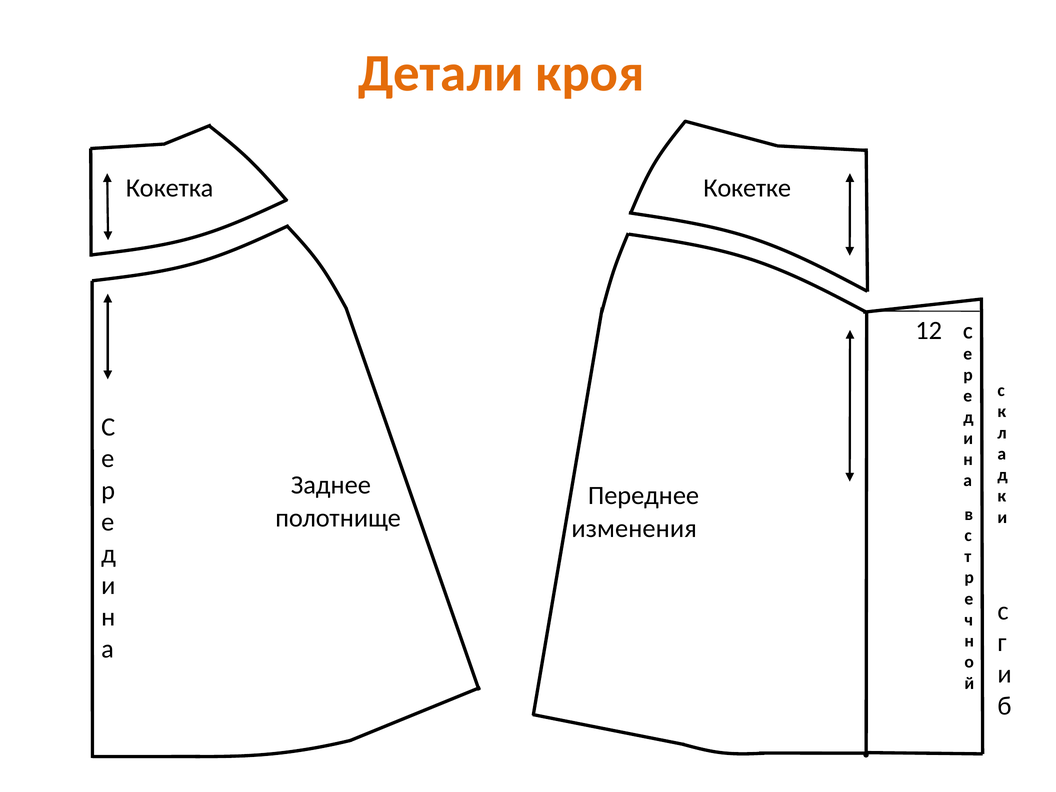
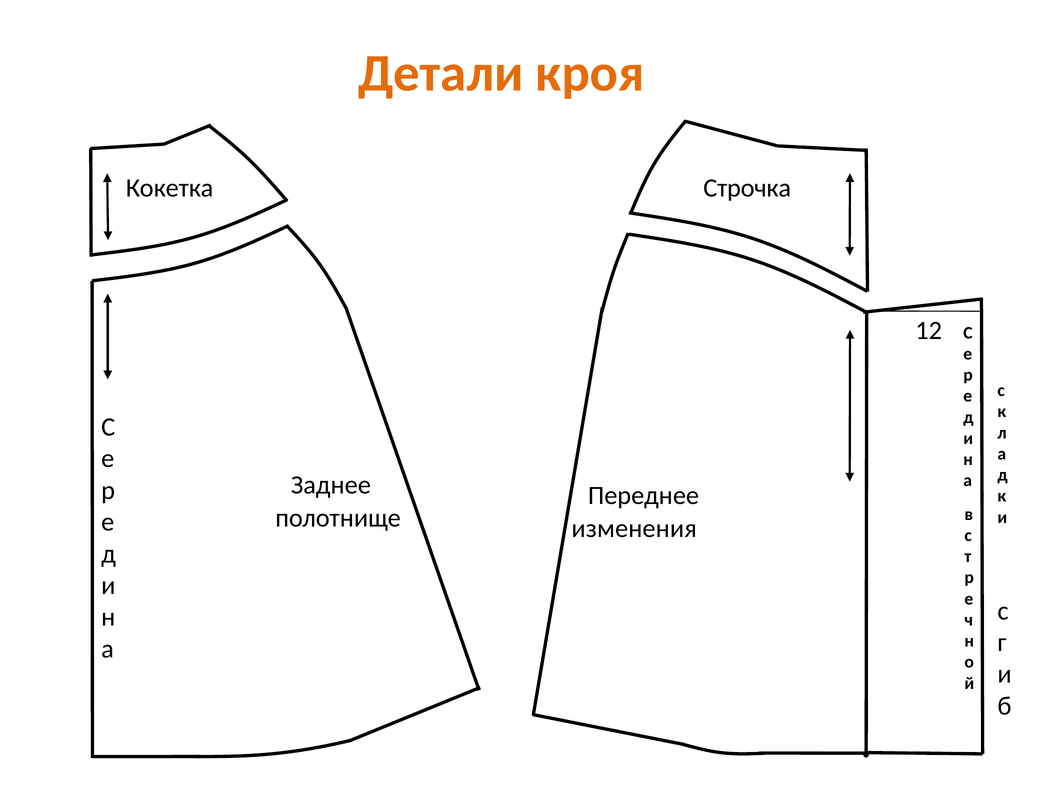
Кокетке: Кокетке -> Строчка
